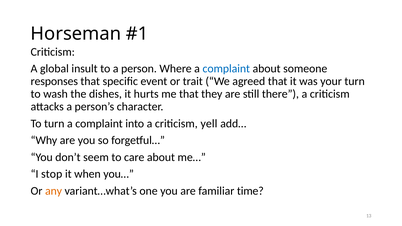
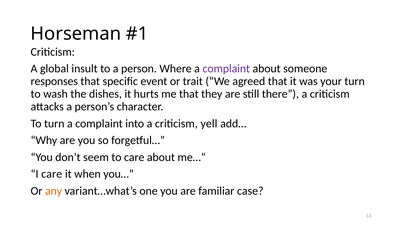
complaint at (226, 69) colour: blue -> purple
I stop: stop -> care
time: time -> case
